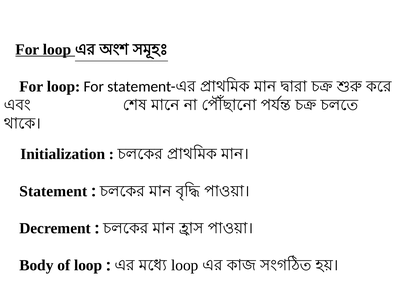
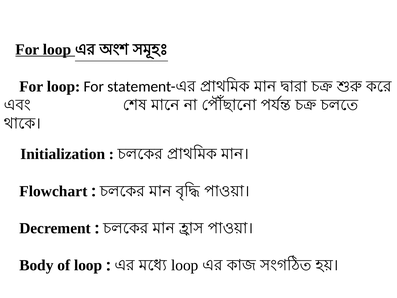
Statement: Statement -> Flowchart
